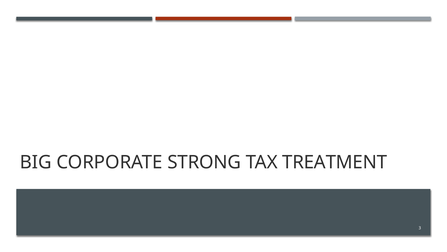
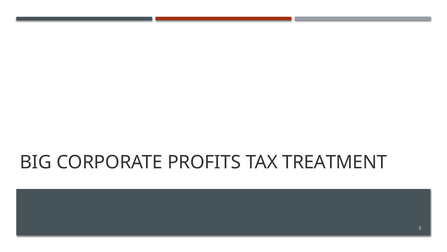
STRONG: STRONG -> PROFITS
